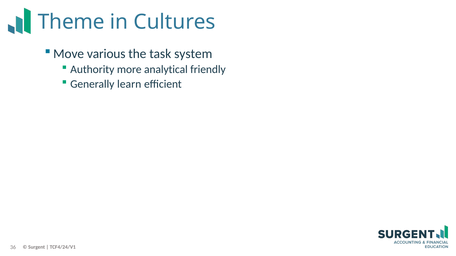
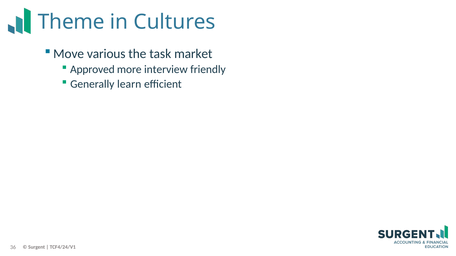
system: system -> market
Authority: Authority -> Approved
analytical: analytical -> interview
